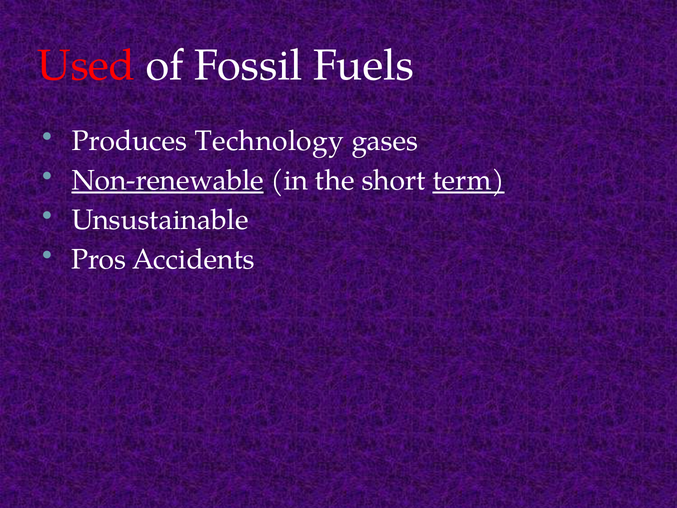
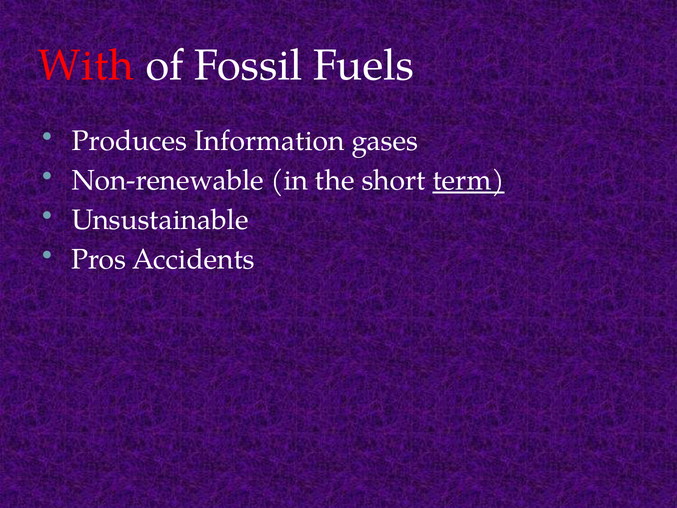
Used: Used -> With
Technology: Technology -> Information
Non-renewable underline: present -> none
